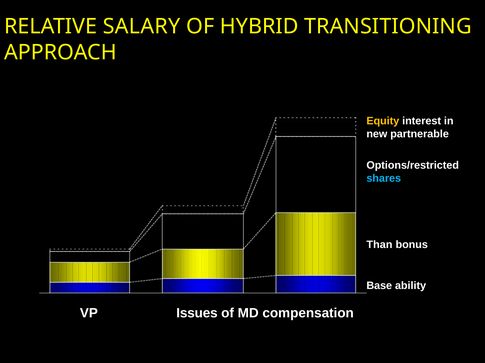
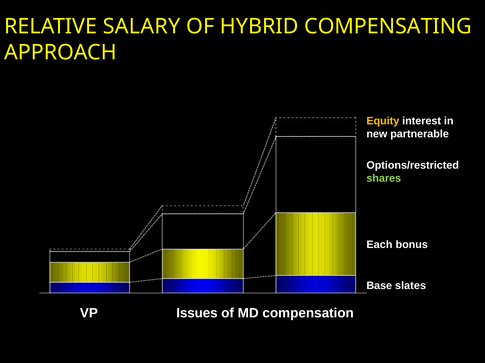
TRANSITIONING: TRANSITIONING -> COMPENSATING
shares colour: light blue -> light green
Than: Than -> Each
ability: ability -> slates
